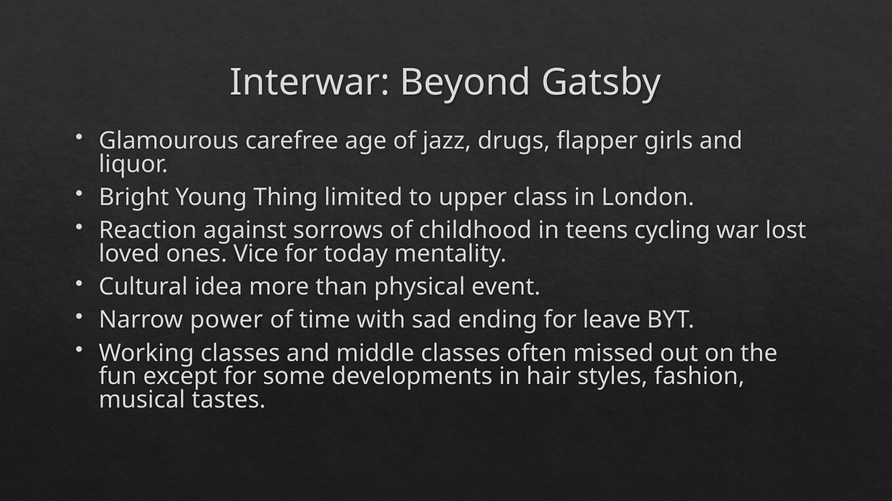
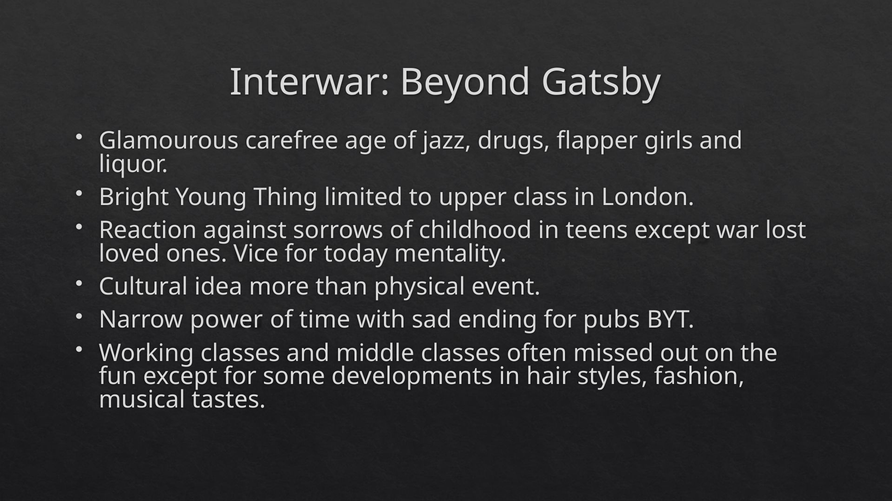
teens cycling: cycling -> except
leave: leave -> pubs
